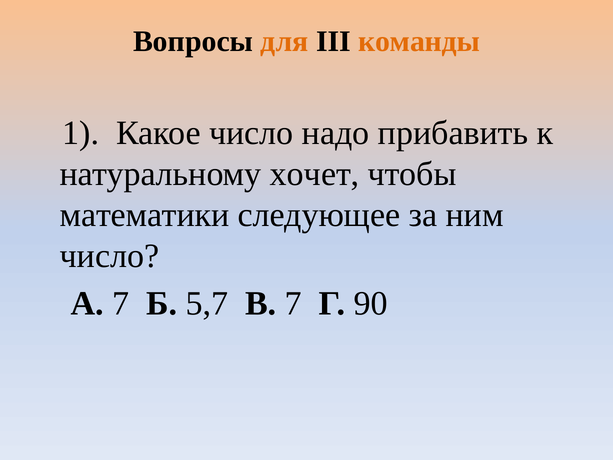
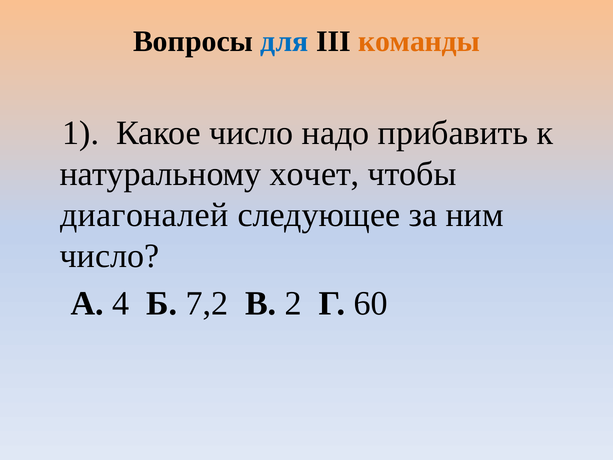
для colour: orange -> blue
математики: математики -> диагоналей
А 7: 7 -> 4
5,7: 5,7 -> 7,2
В 7: 7 -> 2
90: 90 -> 60
